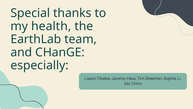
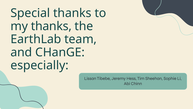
my health: health -> thanks
